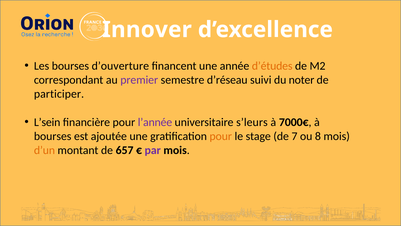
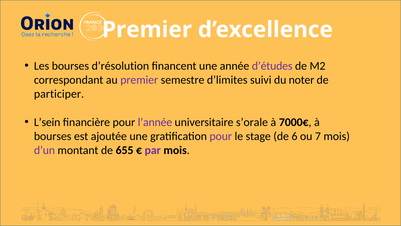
Innover at (147, 30): Innover -> Premier
d’ouverture: d’ouverture -> d’résolution
d’études colour: orange -> purple
d’réseau: d’réseau -> d’limites
s’leurs: s’leurs -> s’orale
pour at (221, 136) colour: orange -> purple
7: 7 -> 6
8: 8 -> 7
d’un colour: orange -> purple
657: 657 -> 655
